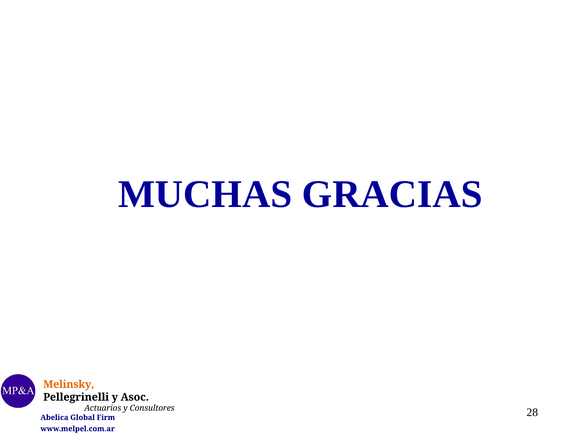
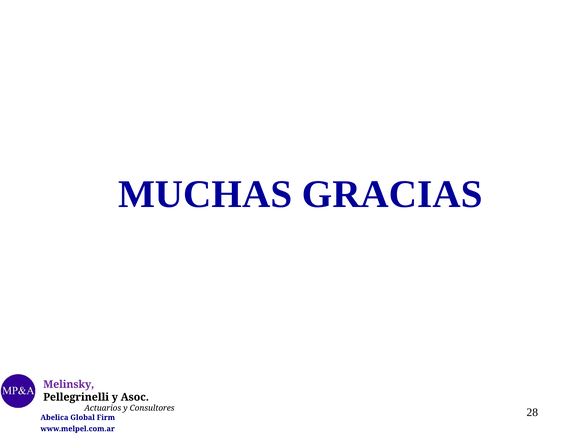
Melinsky colour: orange -> purple
